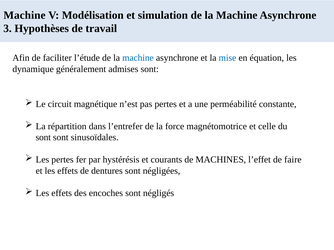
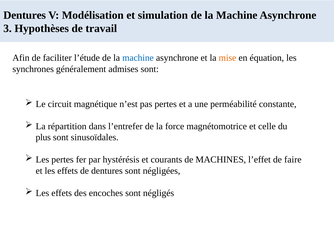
Machine at (25, 15): Machine -> Dentures
mise colour: blue -> orange
dynamique: dynamique -> synchrones
sont at (43, 138): sont -> plus
